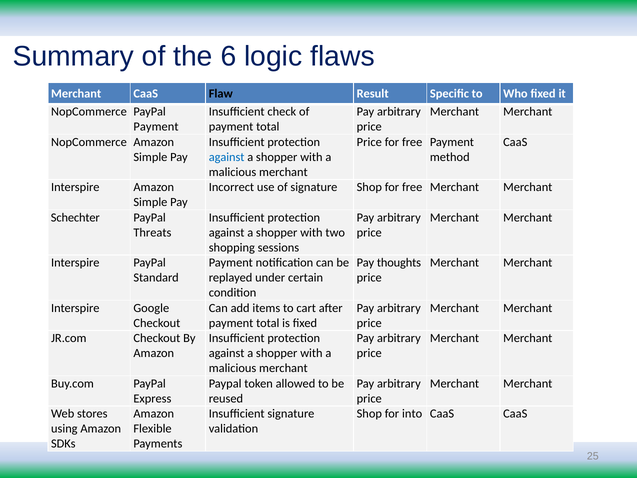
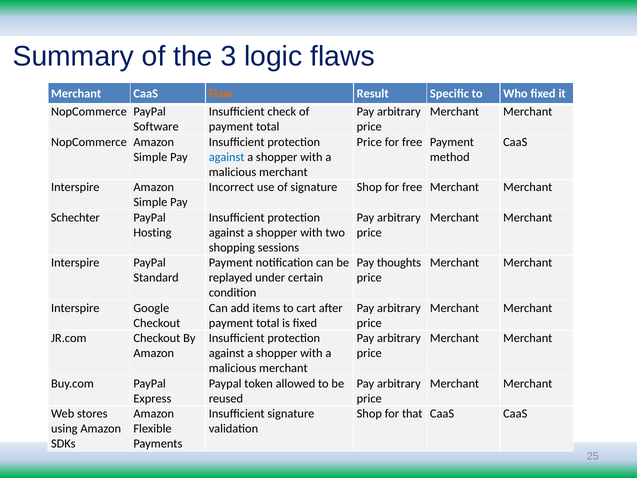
6: 6 -> 3
Flaw colour: black -> orange
Payment at (156, 127): Payment -> Software
Threats: Threats -> Hosting
into: into -> that
